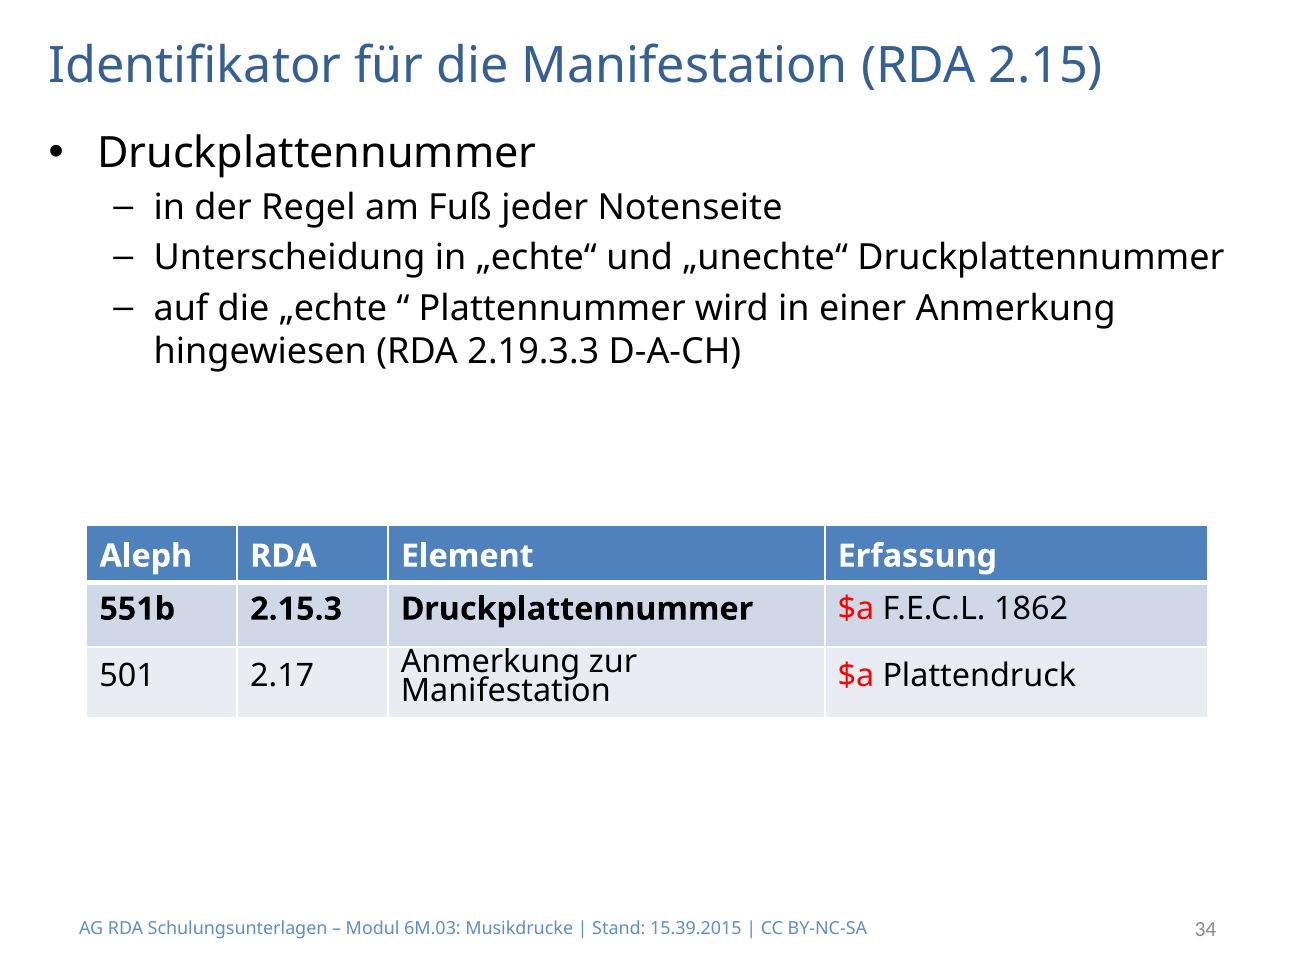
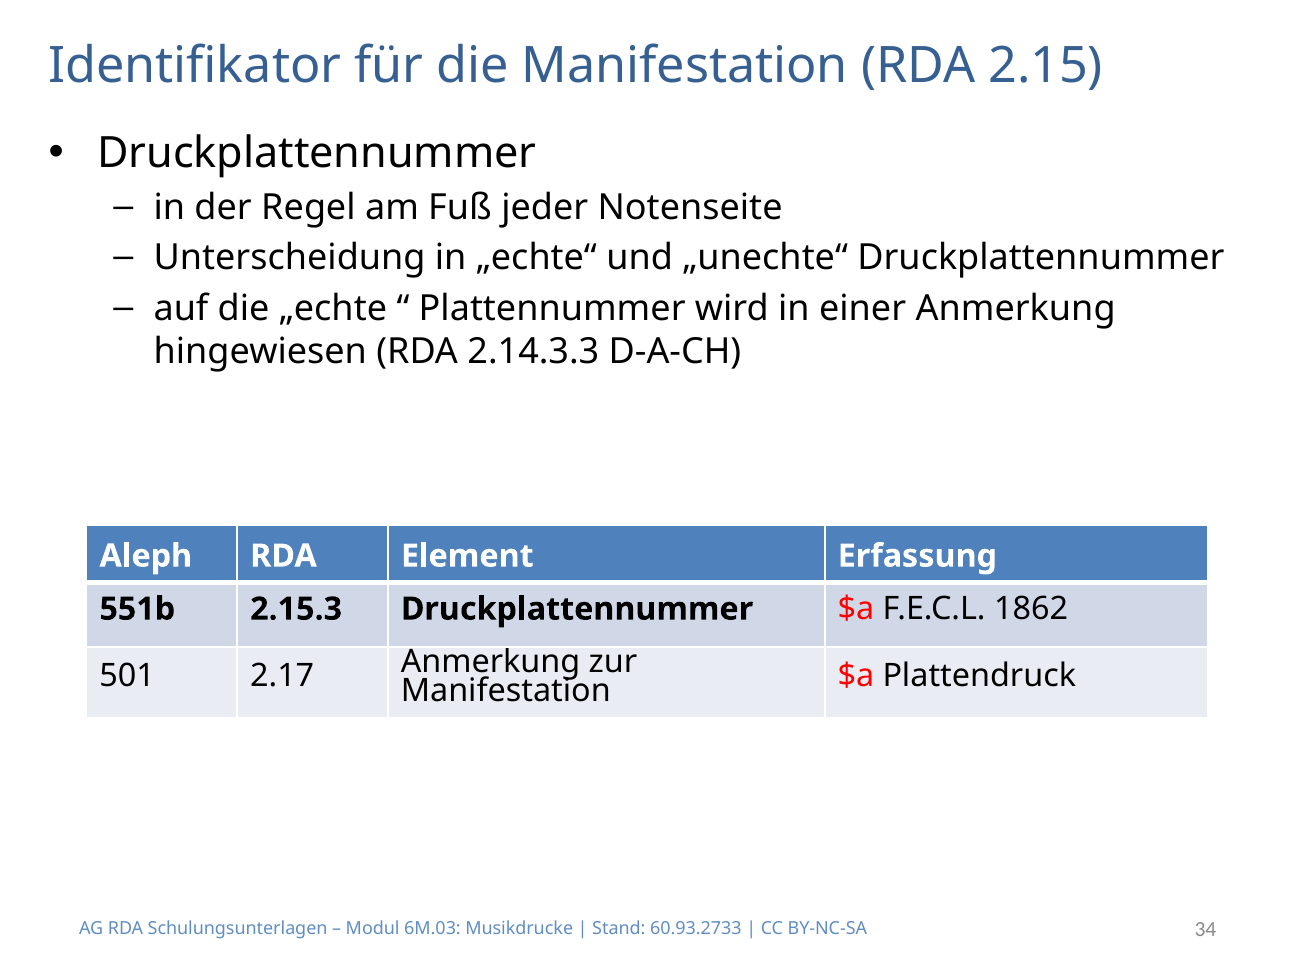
2.19.3.3: 2.19.3.3 -> 2.14.3.3
15.39.2015: 15.39.2015 -> 60.93.2733
